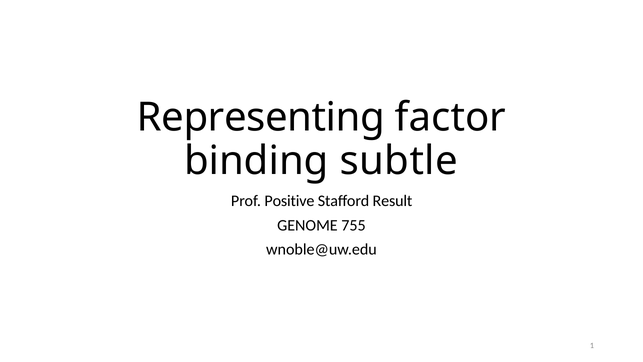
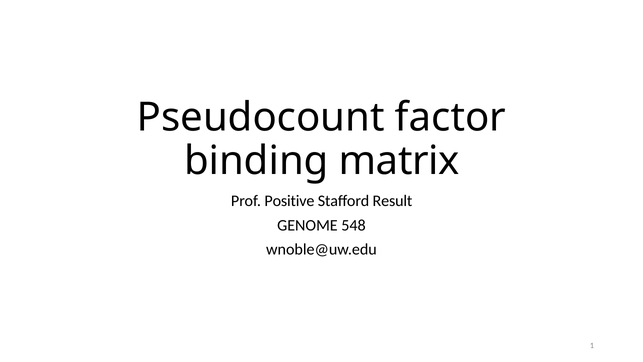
Representing: Representing -> Pseudocount
subtle: subtle -> matrix
755: 755 -> 548
